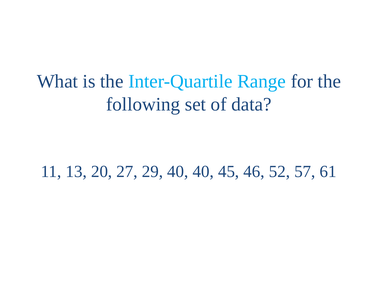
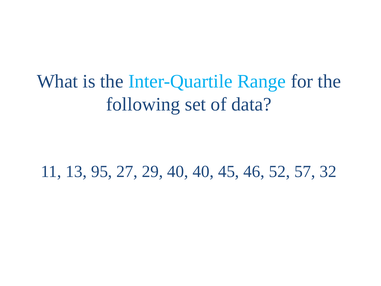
20: 20 -> 95
61: 61 -> 32
